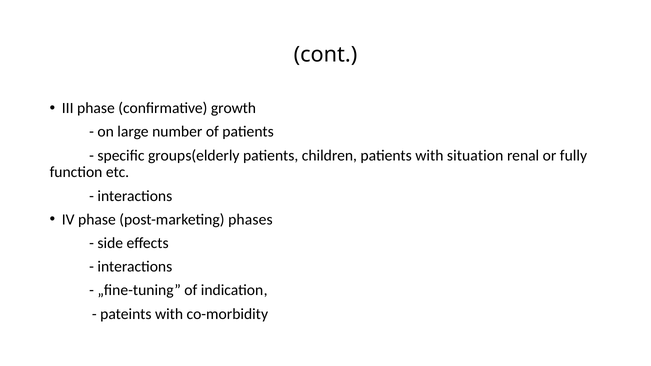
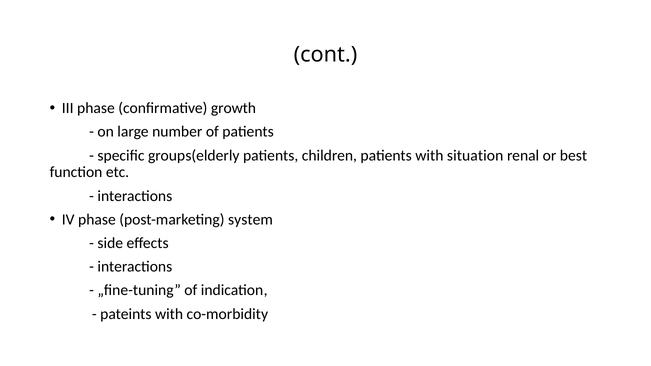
fully: fully -> best
phases: phases -> system
